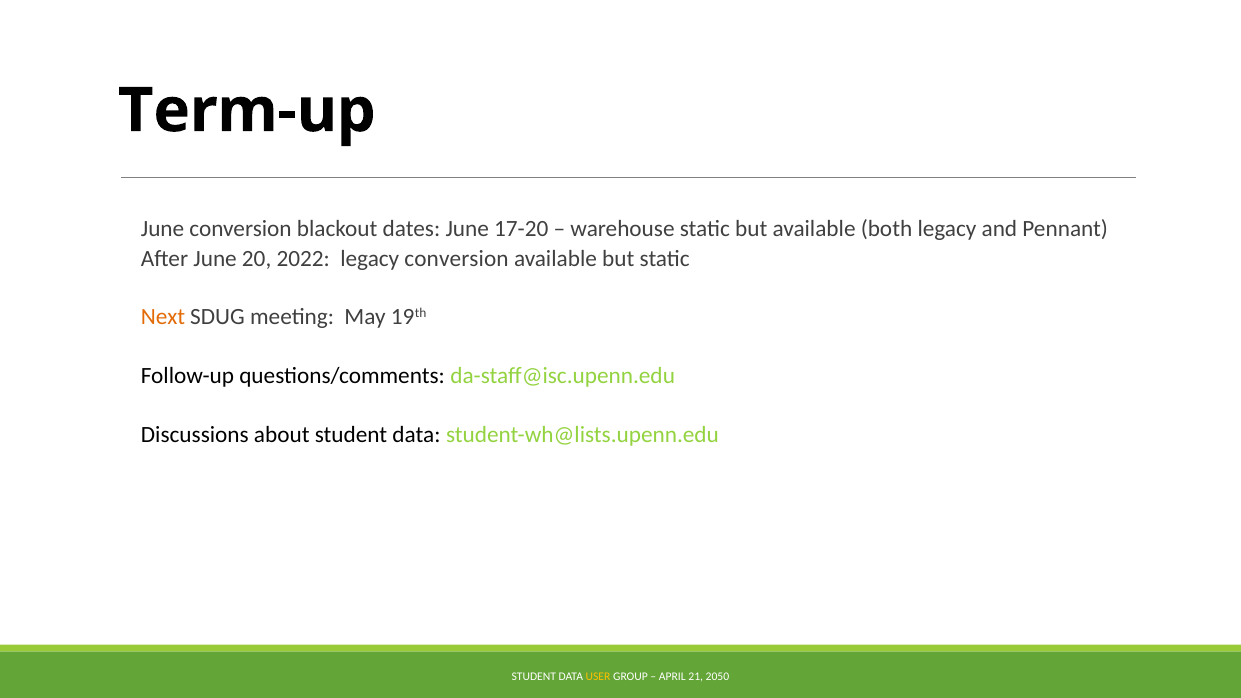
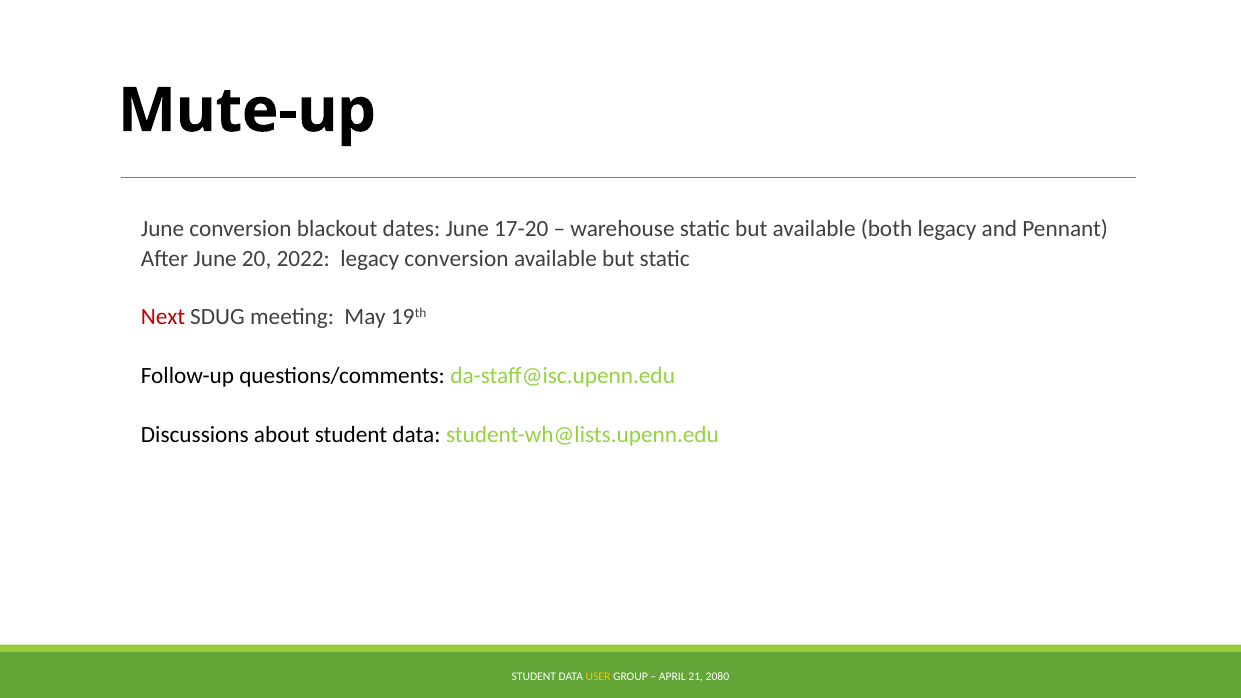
Term-up: Term-up -> Mute-up
Next colour: orange -> red
2050: 2050 -> 2080
